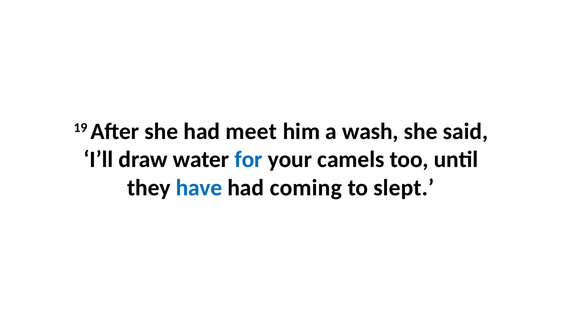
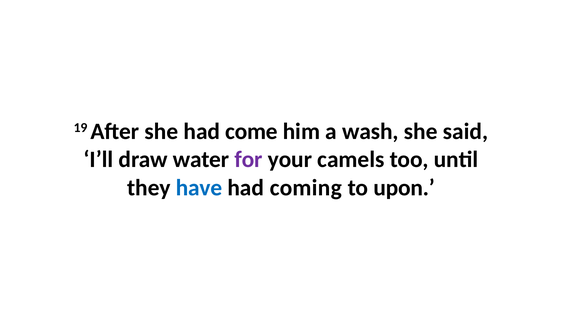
meet: meet -> come
for colour: blue -> purple
slept: slept -> upon
